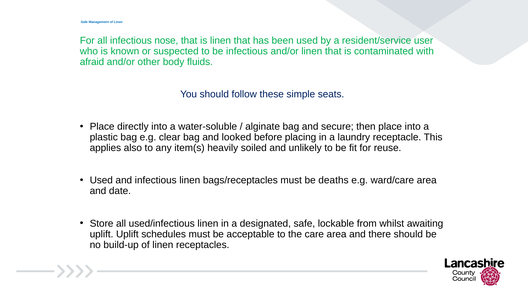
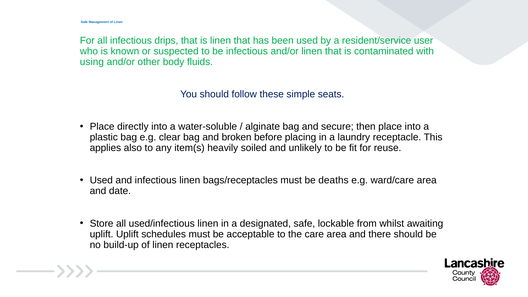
nose: nose -> drips
afraid: afraid -> using
looked: looked -> broken
